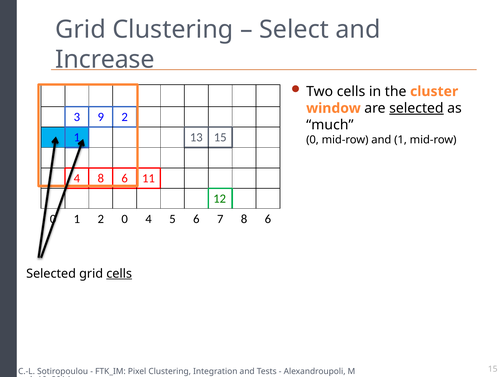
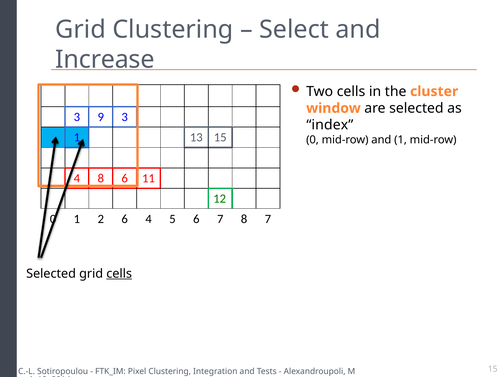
selected at (416, 108) underline: present -> none
9 2: 2 -> 3
much: much -> index
2 0: 0 -> 6
7 8 6: 6 -> 7
